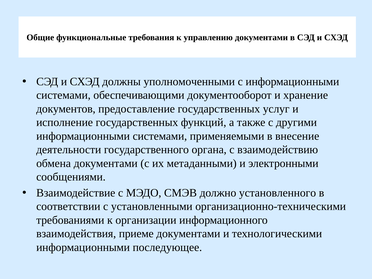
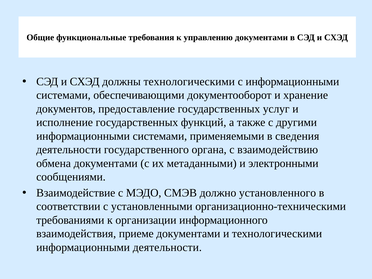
должны уполномоченными: уполномоченными -> технологическими
внесение: внесение -> сведения
информационными последующее: последующее -> деятельности
